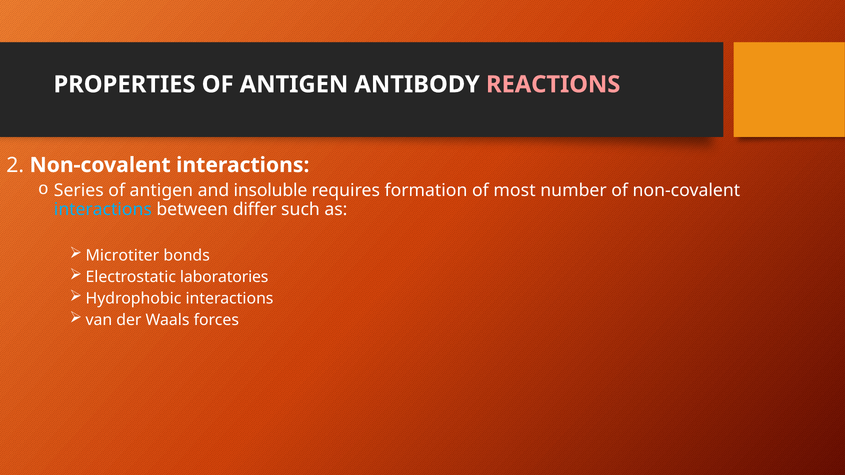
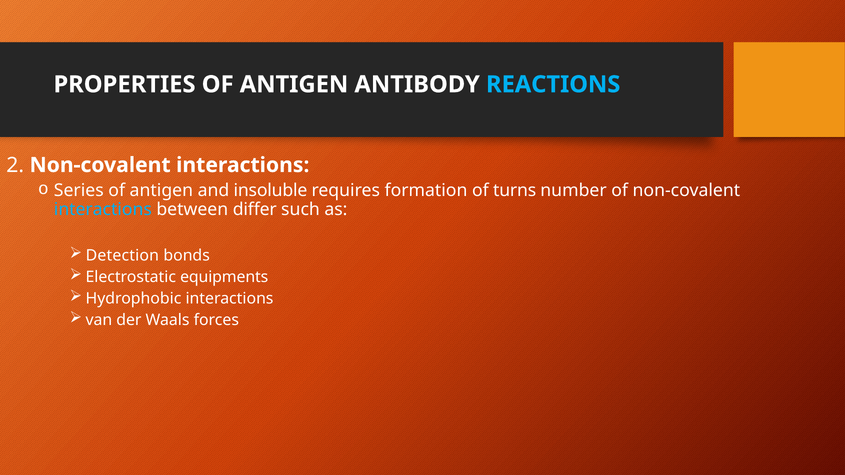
REACTIONS colour: pink -> light blue
most: most -> turns
Microtiter: Microtiter -> Detection
laboratories: laboratories -> equipments
